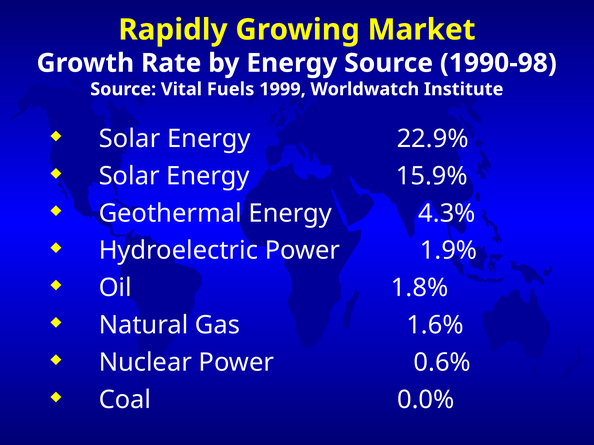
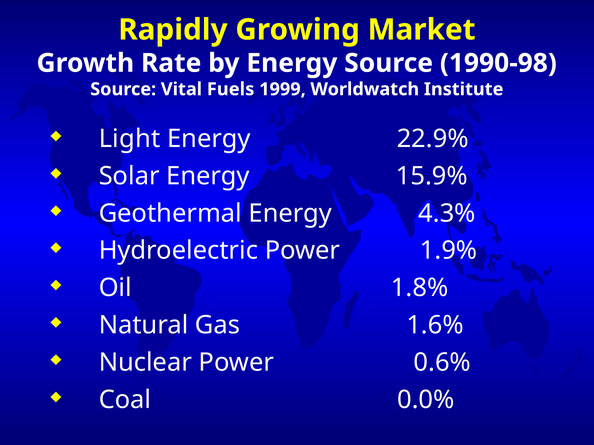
Solar at (129, 139): Solar -> Light
